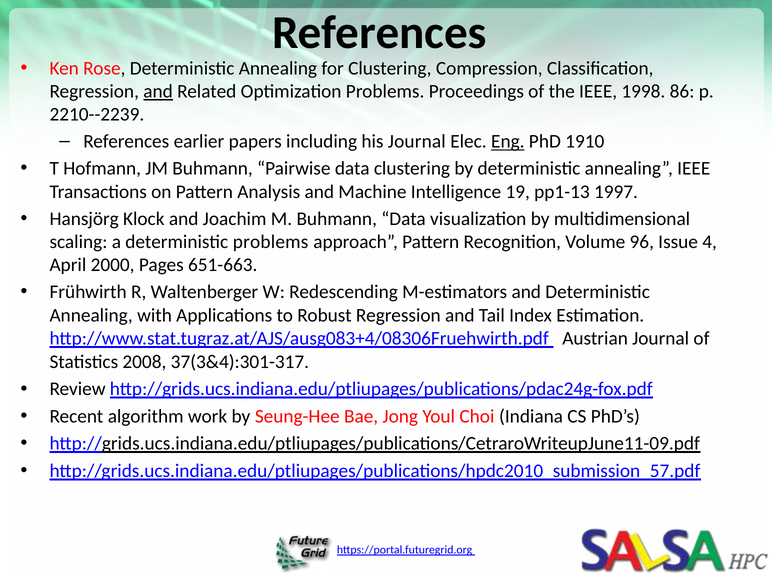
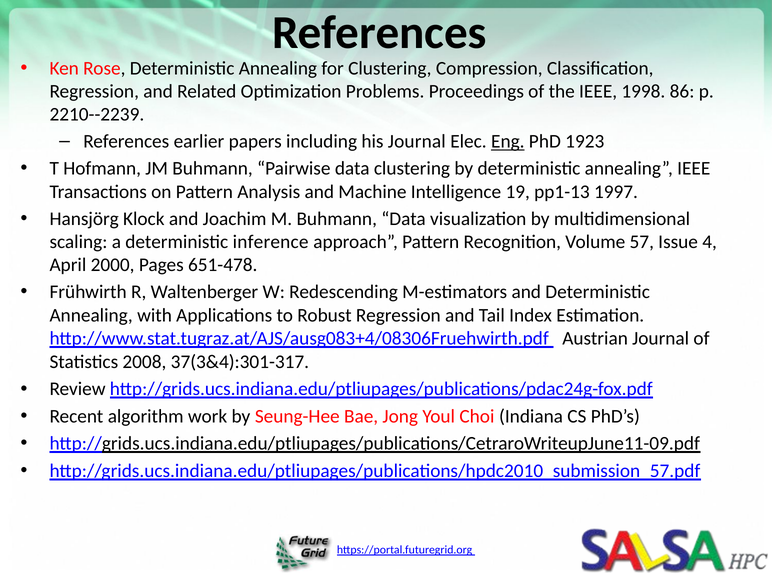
and at (158, 91) underline: present -> none
1910: 1910 -> 1923
deterministic problems: problems -> inference
96: 96 -> 57
651-663: 651-663 -> 651-478
